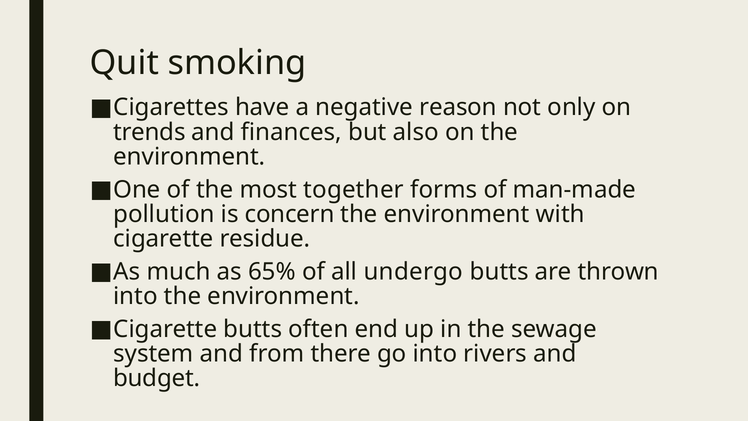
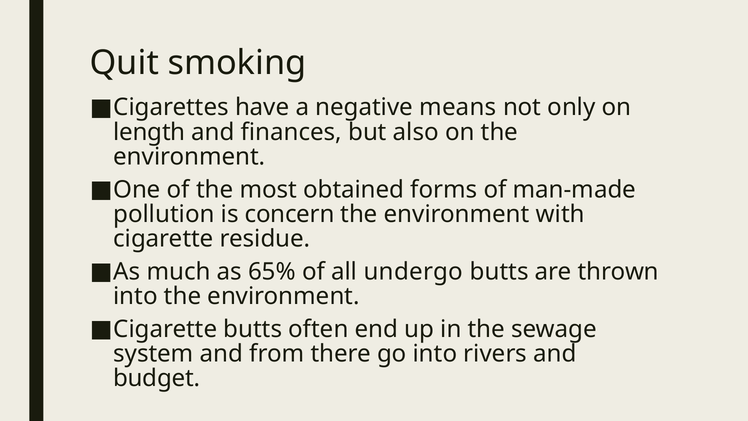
reason: reason -> means
trends: trends -> length
together: together -> obtained
